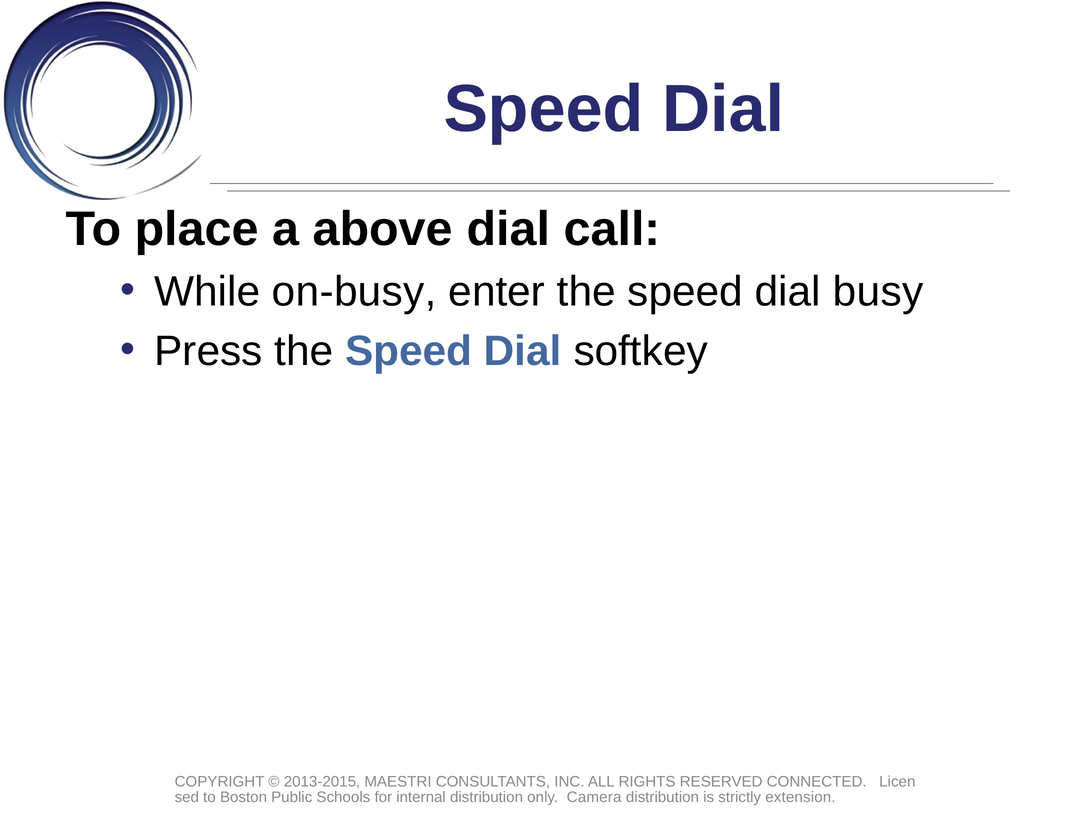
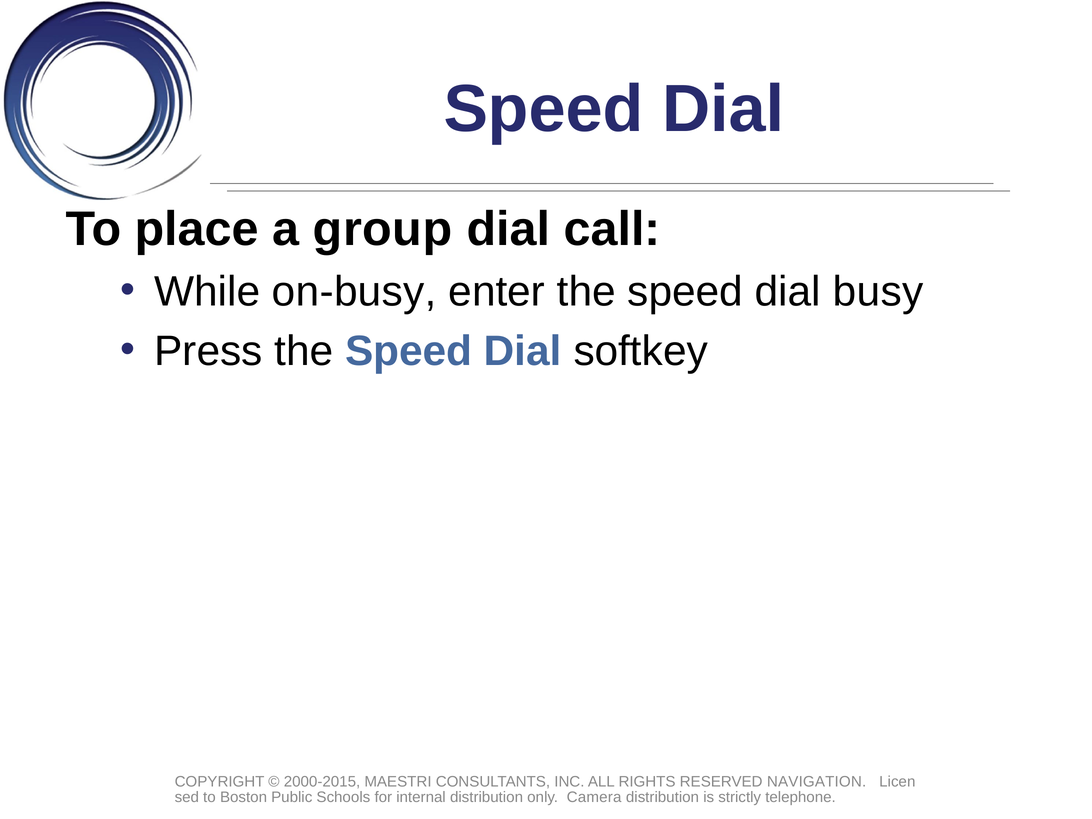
above: above -> group
2013-2015: 2013-2015 -> 2000-2015
CONNECTED: CONNECTED -> NAVIGATION
extension: extension -> telephone
